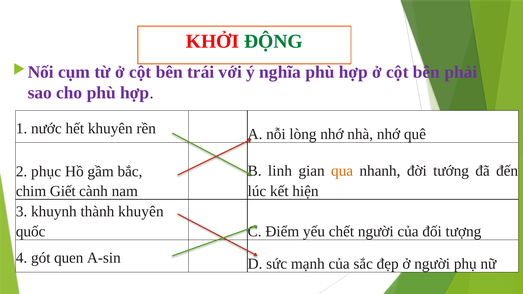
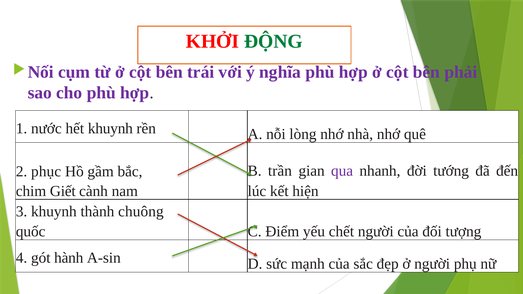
hết khuyên: khuyên -> khuynh
linh: linh -> trần
qua colour: orange -> purple
thành khuyên: khuyên -> chuông
quen: quen -> hành
